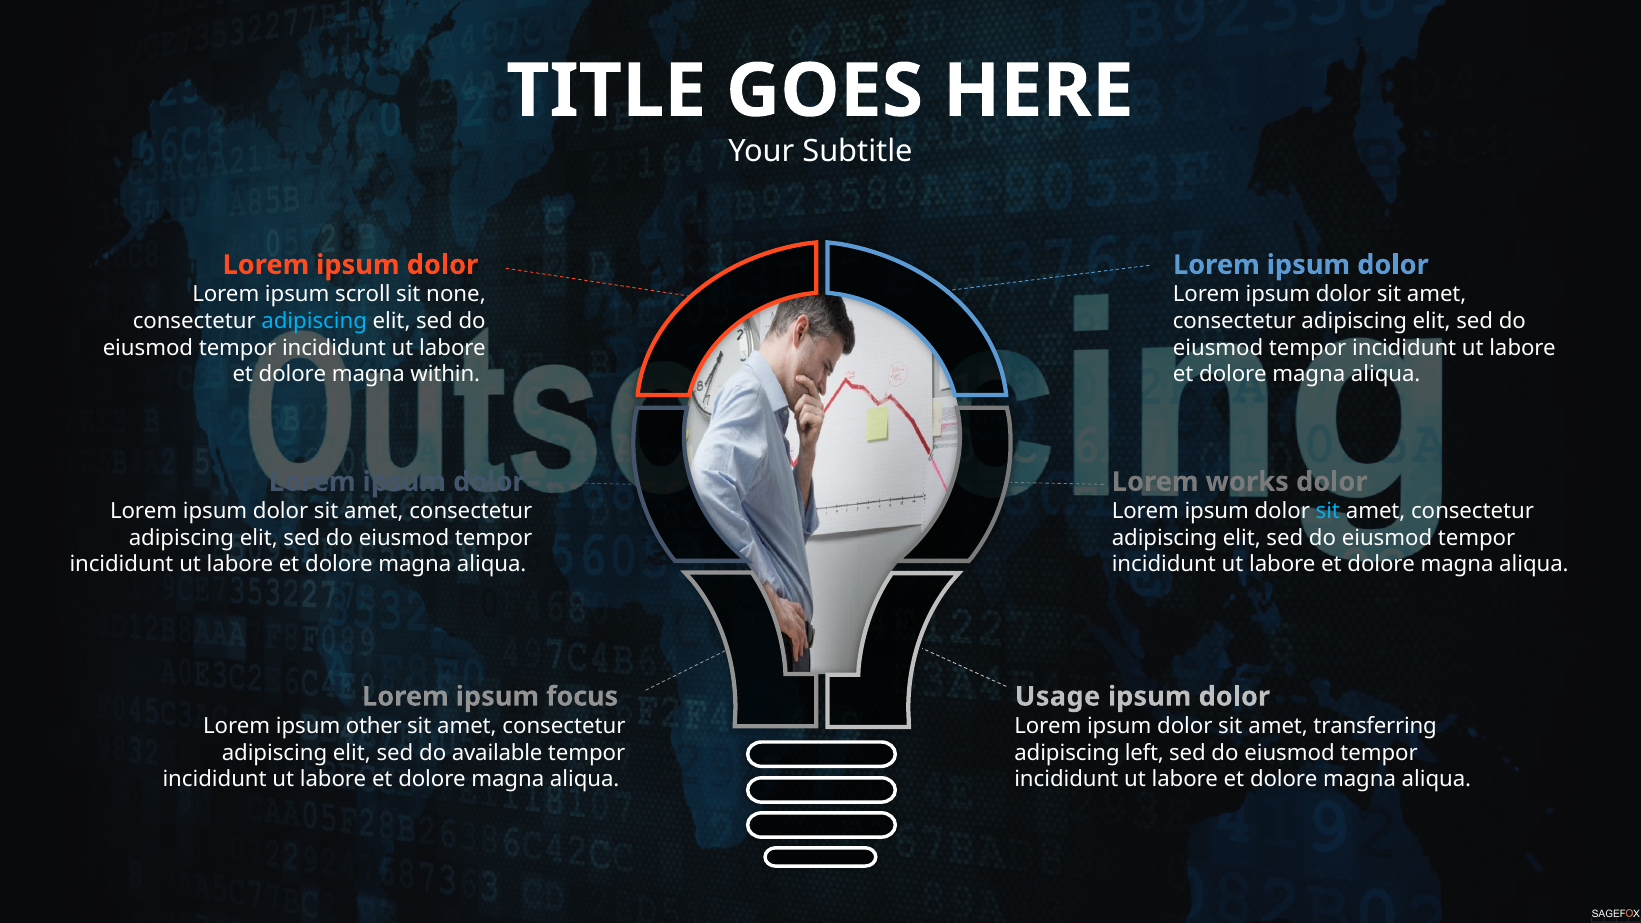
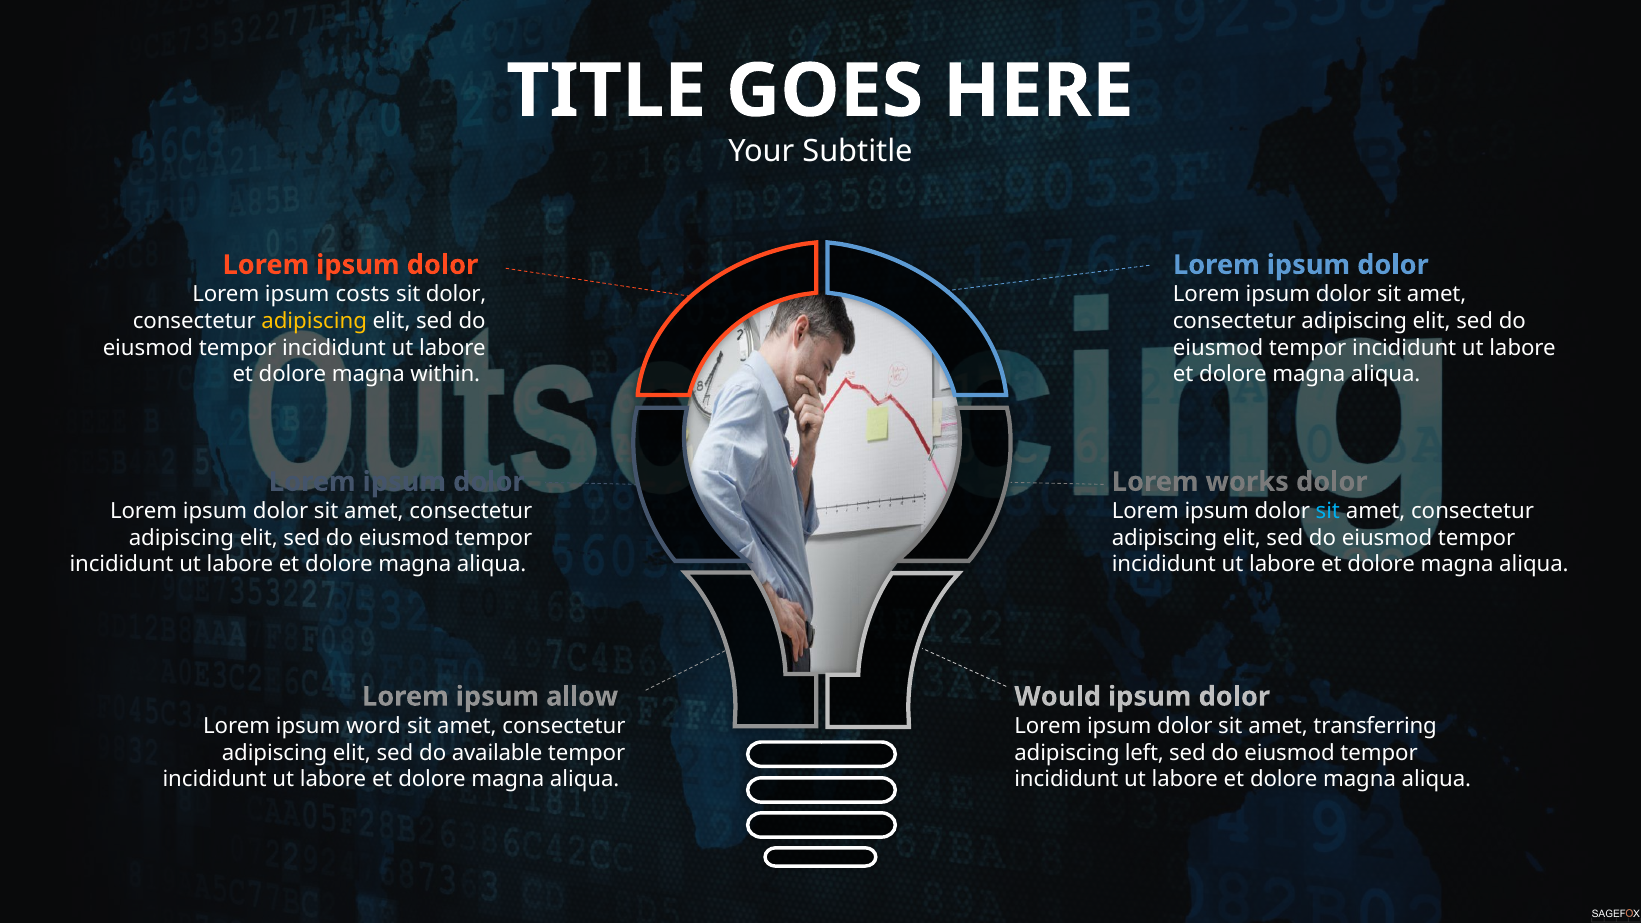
scroll: scroll -> costs
sit none: none -> dolor
adipiscing at (314, 321) colour: light blue -> yellow
focus: focus -> allow
Usage: Usage -> Would
other: other -> word
